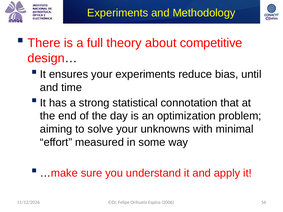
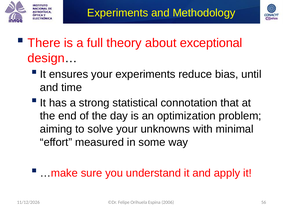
competitive: competitive -> exceptional
